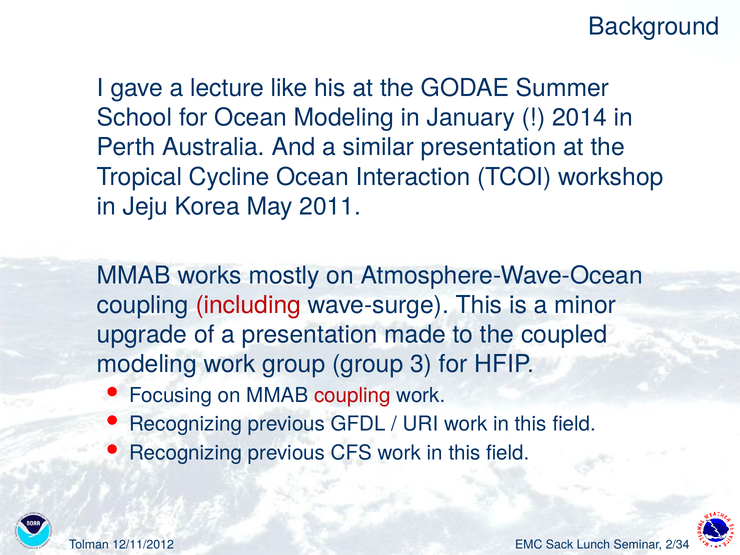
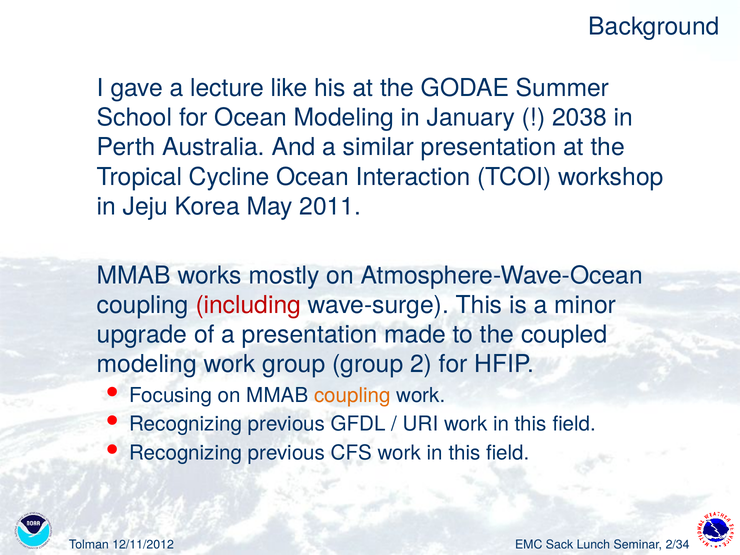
2014: 2014 -> 2038
3: 3 -> 2
coupling at (352, 395) colour: red -> orange
